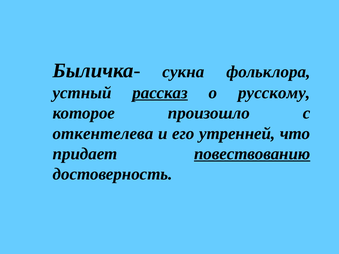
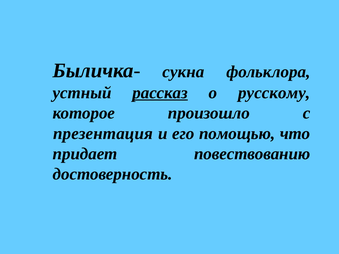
откентелева: откентелева -> презентация
утренней: утренней -> помощью
повествованию underline: present -> none
